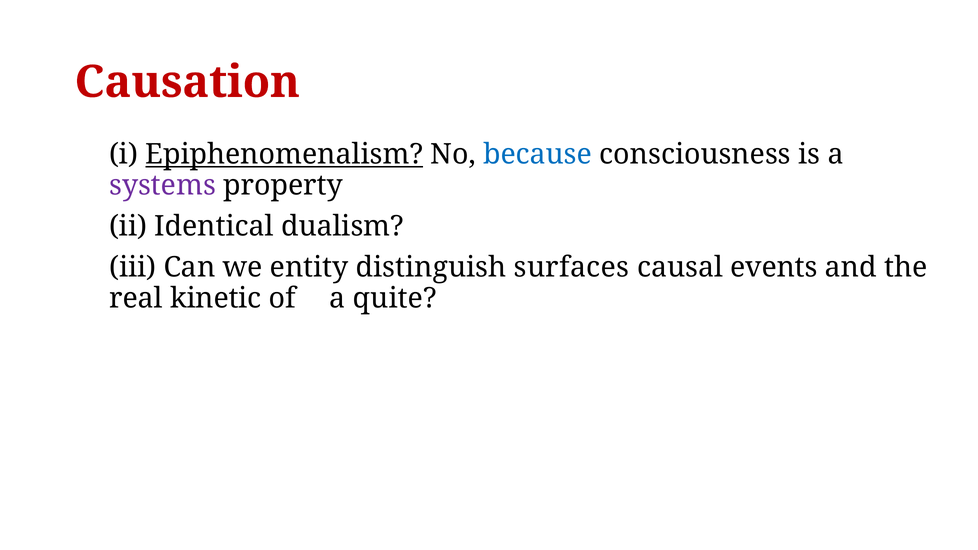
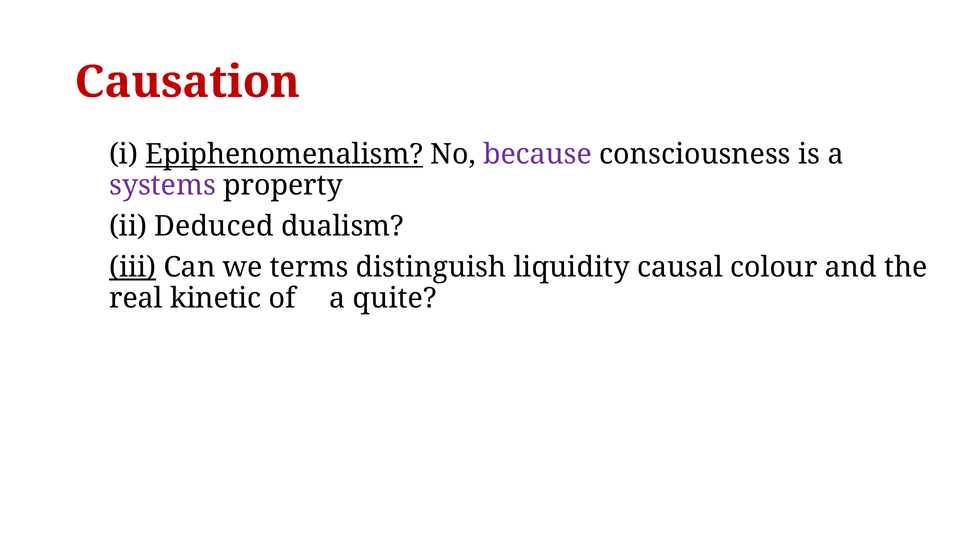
because colour: blue -> purple
Identical: Identical -> Deduced
iii underline: none -> present
entity: entity -> terms
surfaces: surfaces -> liquidity
events: events -> colour
